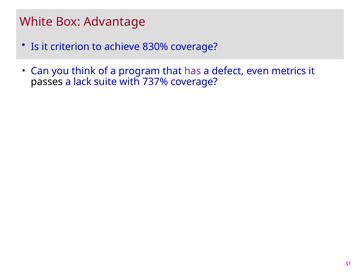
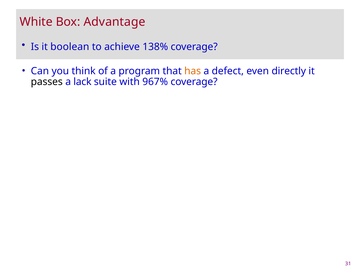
criterion: criterion -> boolean
830%: 830% -> 138%
has colour: purple -> orange
metrics: metrics -> directly
737%: 737% -> 967%
